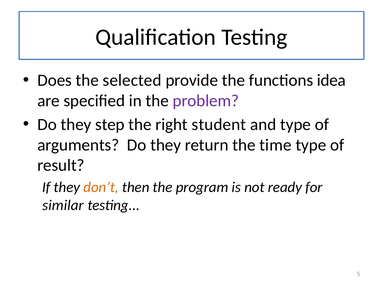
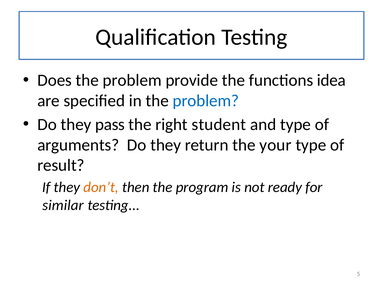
Does the selected: selected -> problem
problem at (206, 101) colour: purple -> blue
step: step -> pass
time: time -> your
